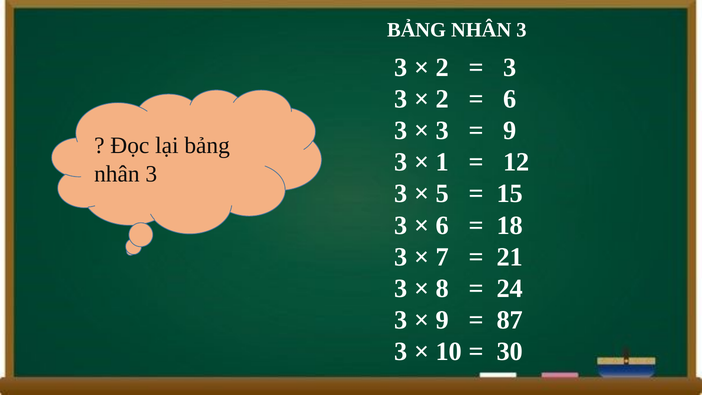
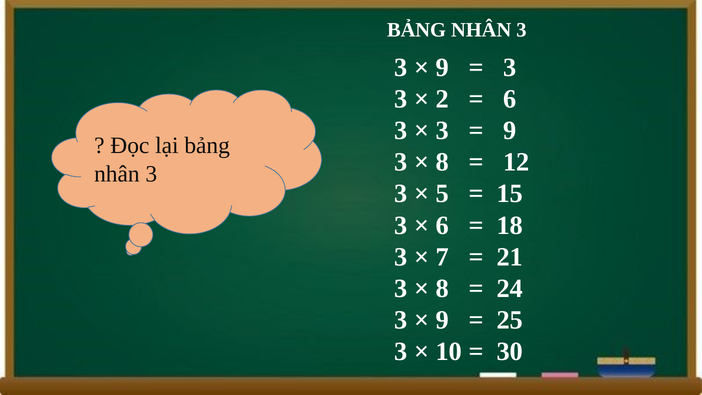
2 at (442, 67): 2 -> 9
1 at (442, 162): 1 -> 8
87: 87 -> 25
